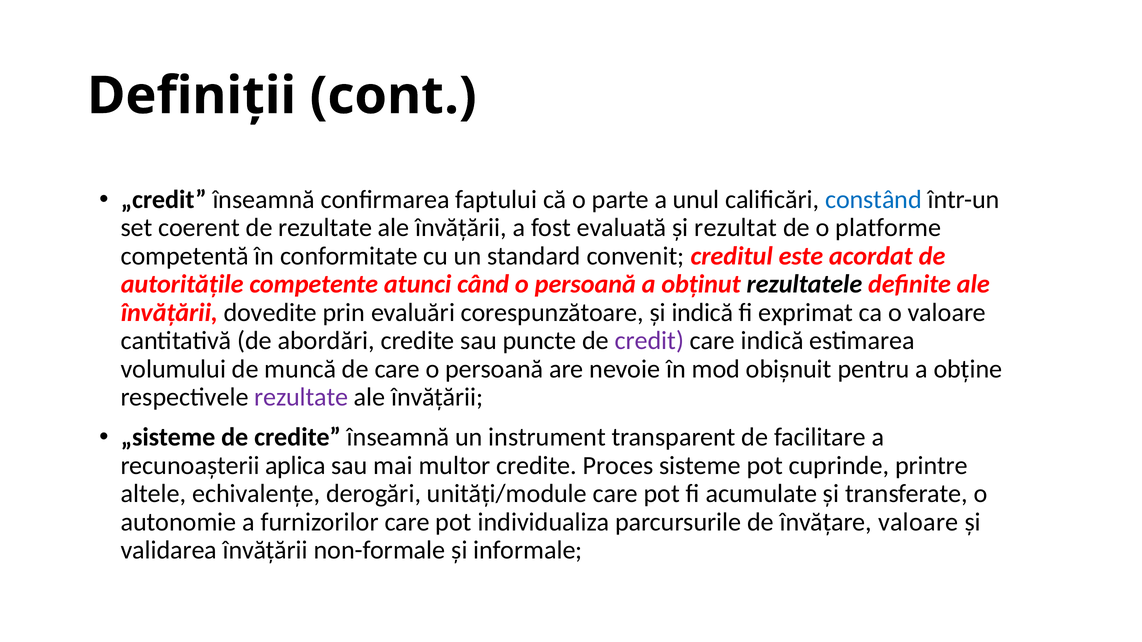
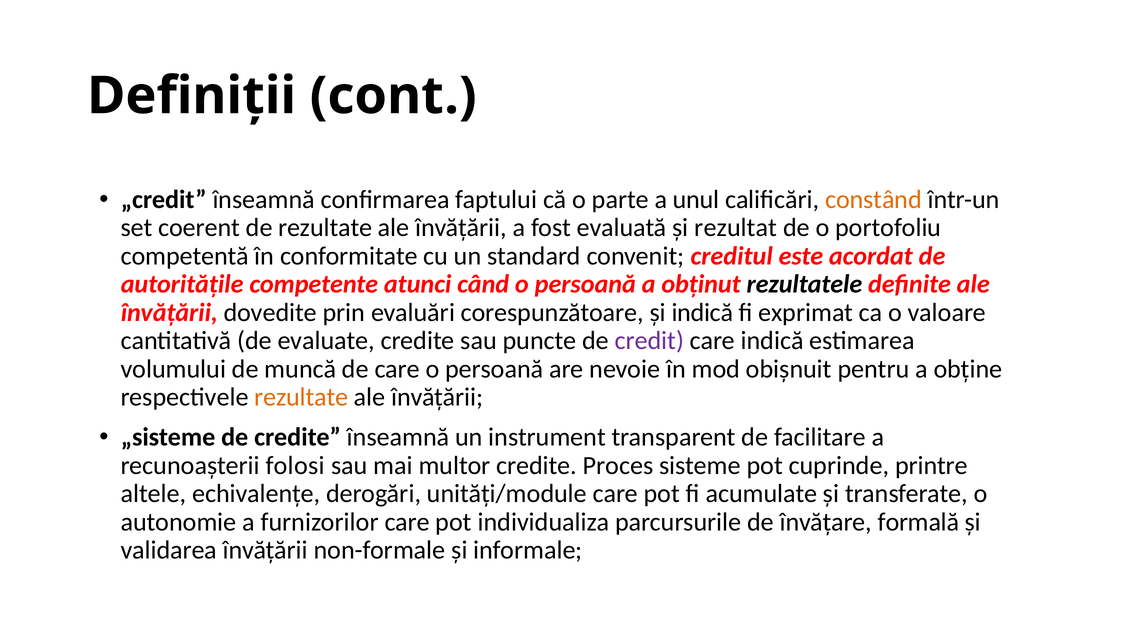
constând colour: blue -> orange
platforme: platforme -> portofoliu
abordări: abordări -> evaluate
rezultate at (301, 397) colour: purple -> orange
aplica: aplica -> folosi
învățare valoare: valoare -> formală
